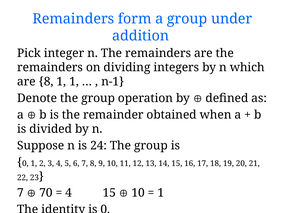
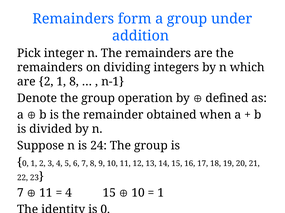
are 8: 8 -> 2
1 1: 1 -> 8
70 at (46, 194): 70 -> 11
